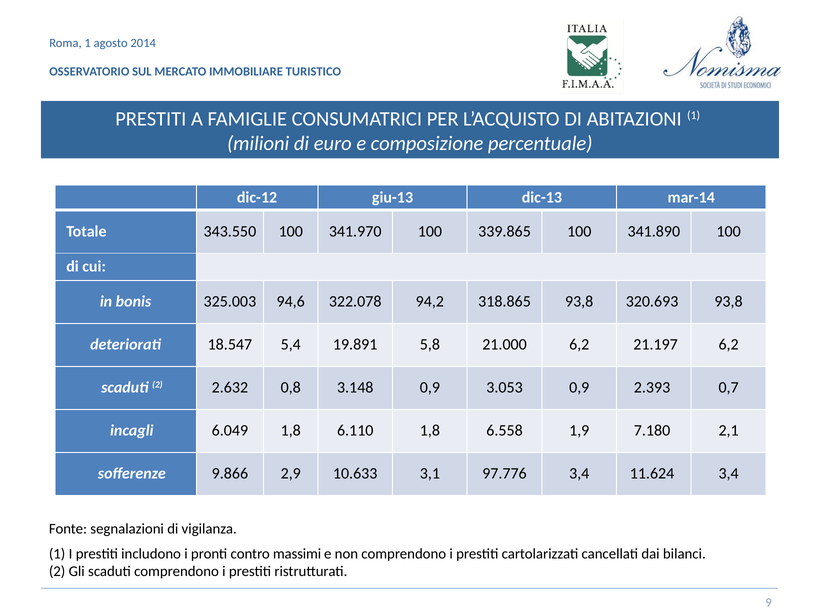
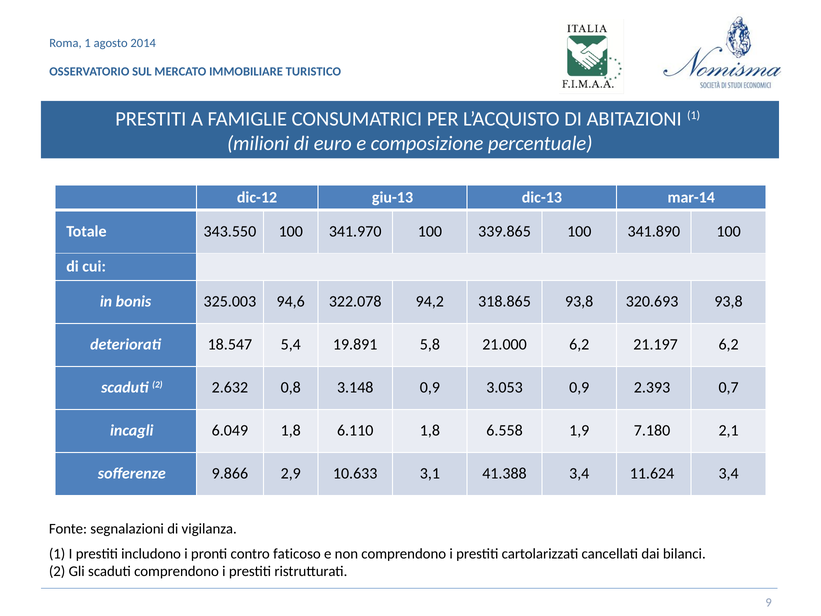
97.776: 97.776 -> 41.388
massimi: massimi -> faticoso
